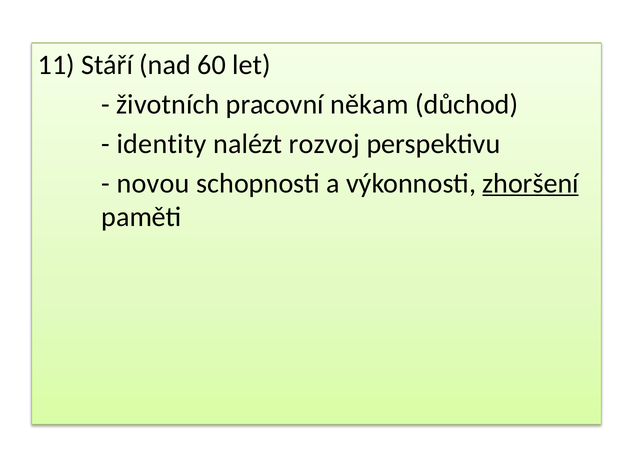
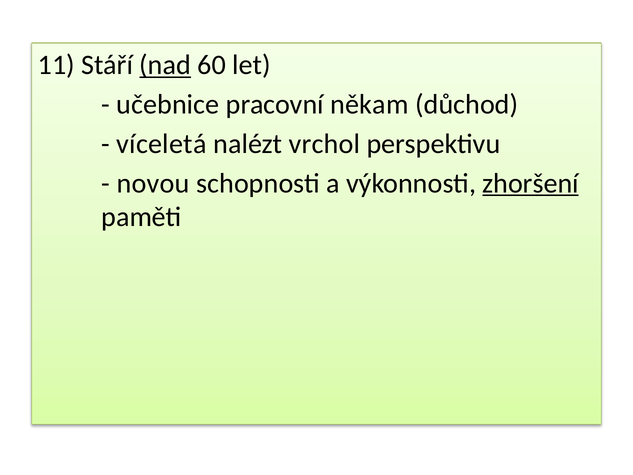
nad underline: none -> present
životních: životních -> učebnice
identity: identity -> víceletá
rozvoj: rozvoj -> vrchol
